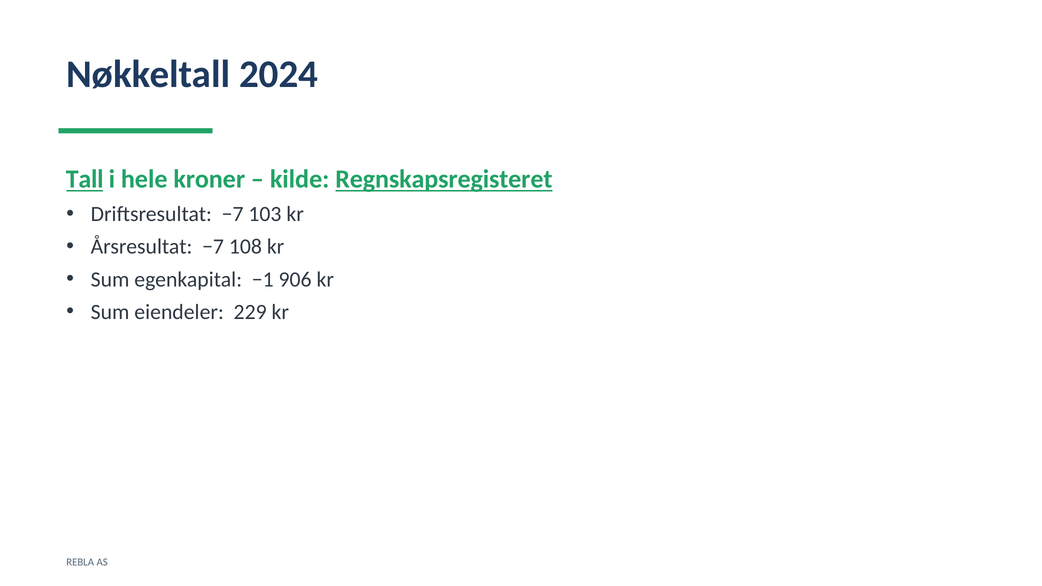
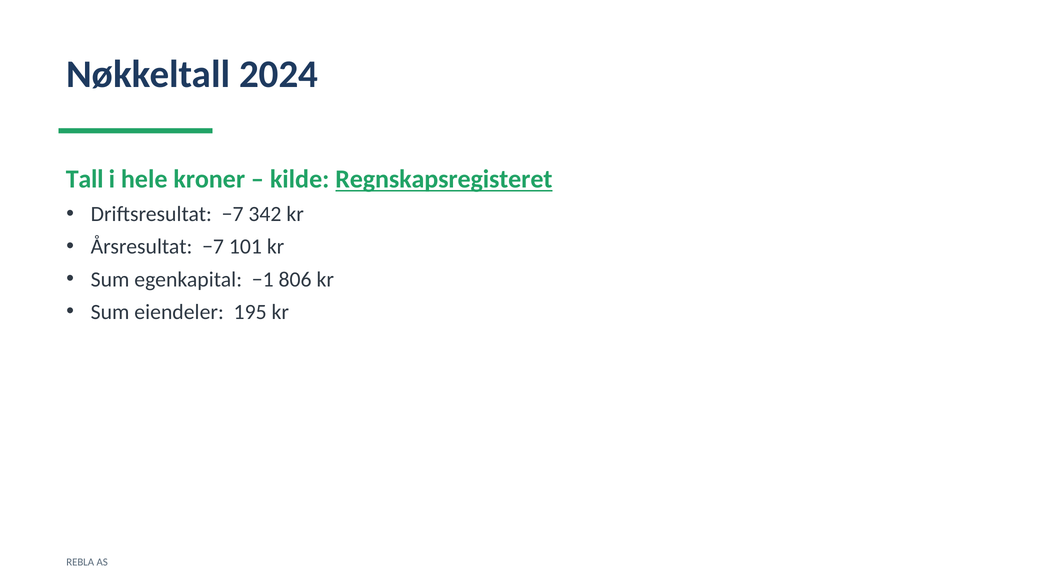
Tall underline: present -> none
103: 103 -> 342
108: 108 -> 101
906: 906 -> 806
229: 229 -> 195
